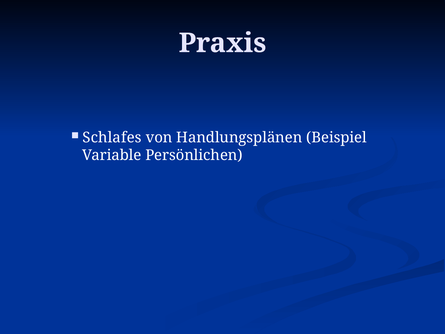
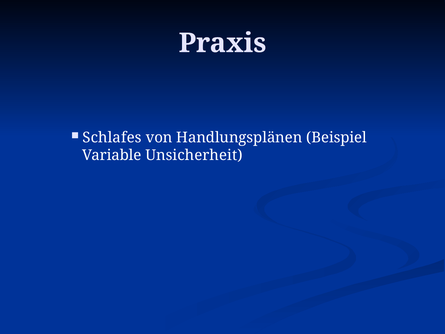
Persönlichen: Persönlichen -> Unsicherheit
